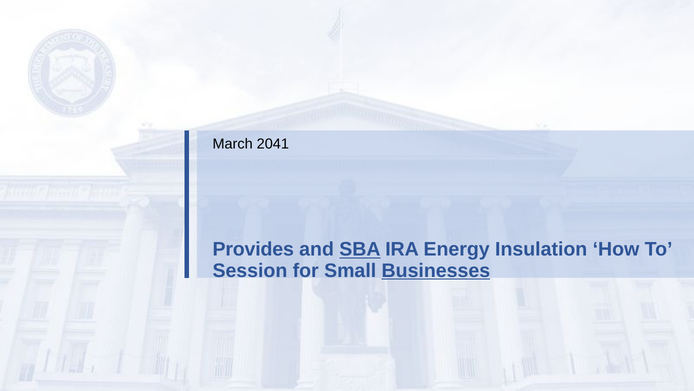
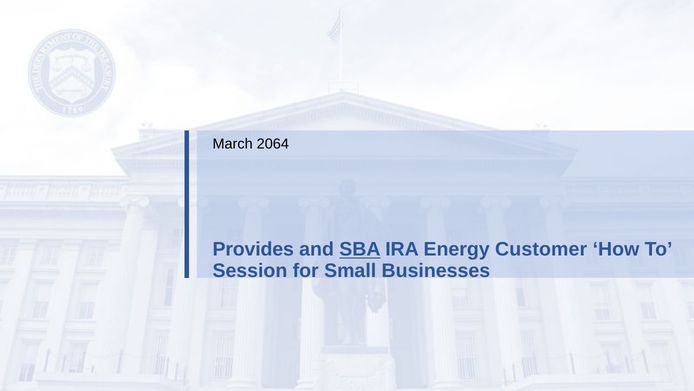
2041: 2041 -> 2064
Insulation: Insulation -> Customer
Businesses underline: present -> none
